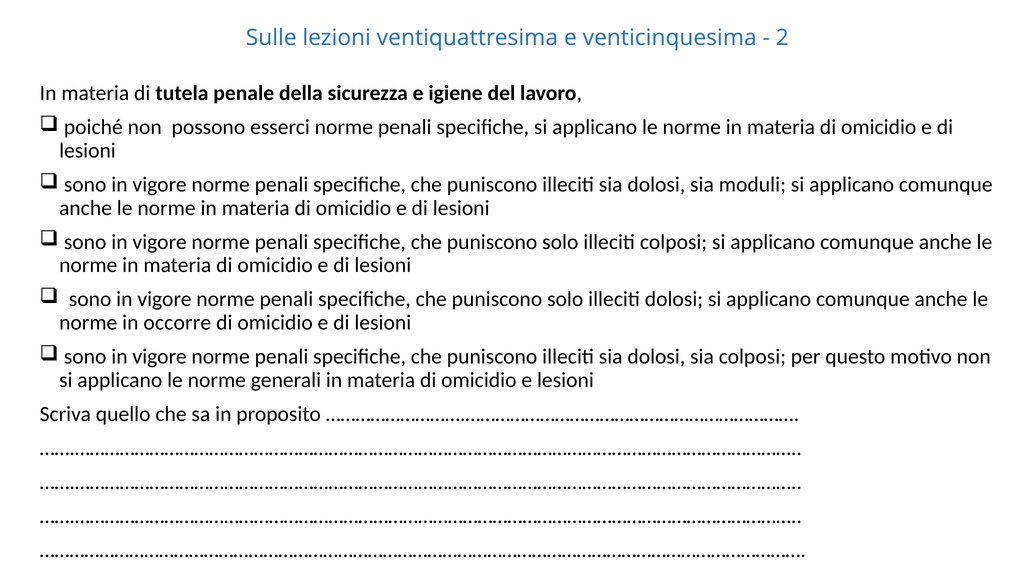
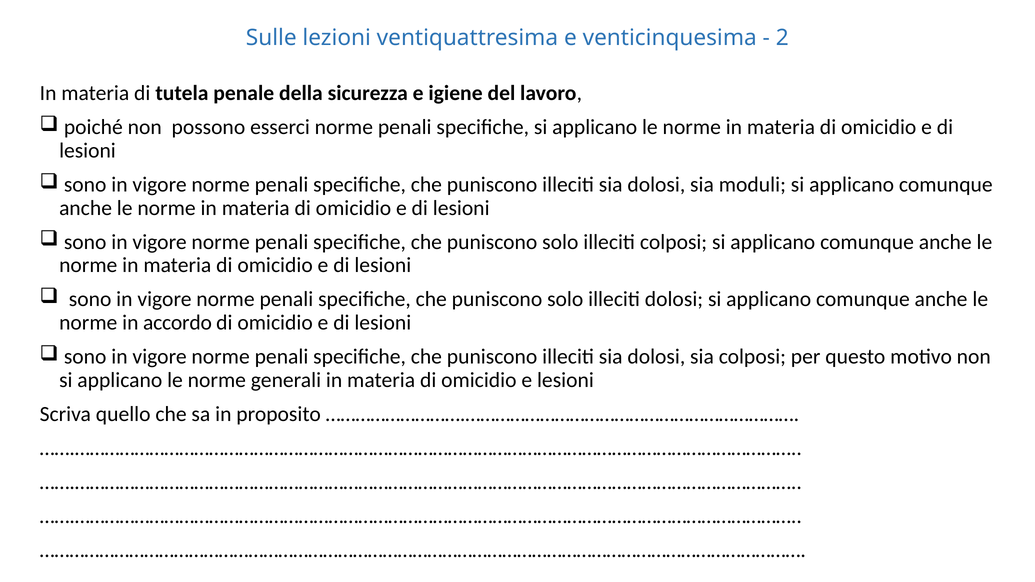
occorre: occorre -> accordo
